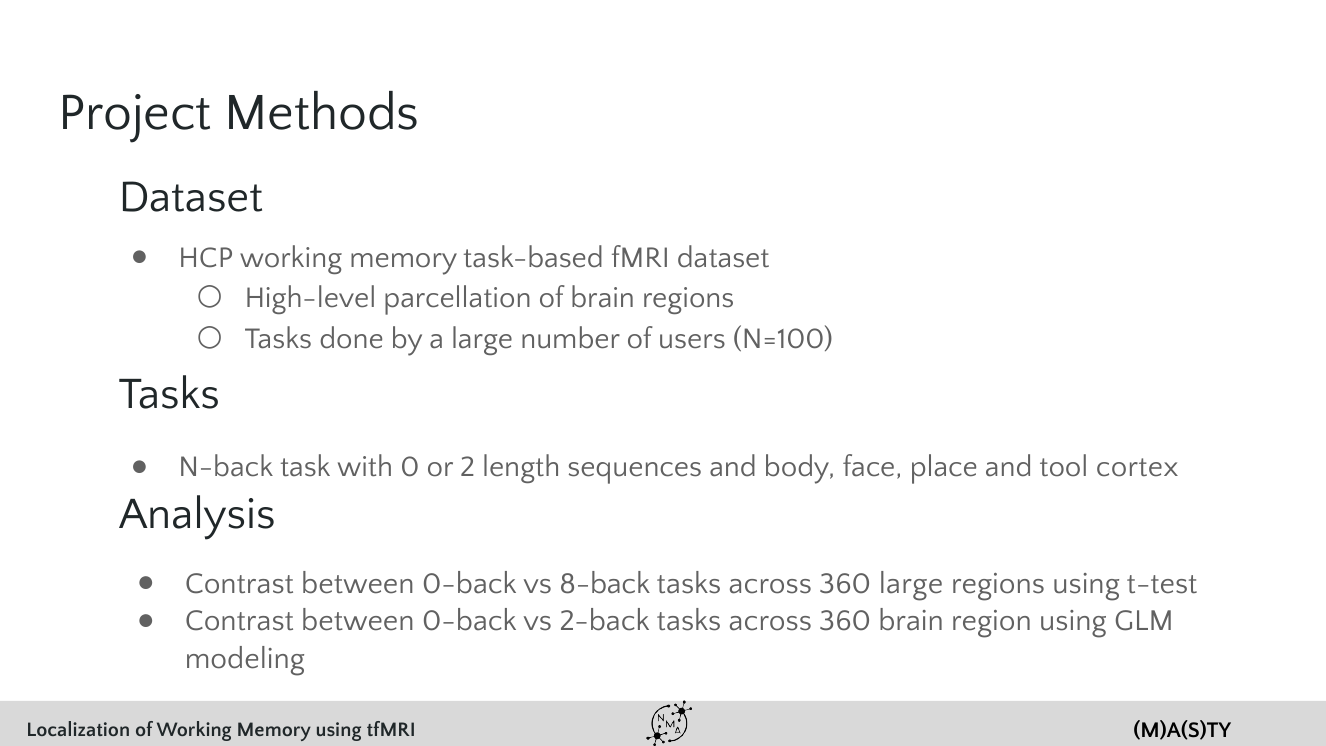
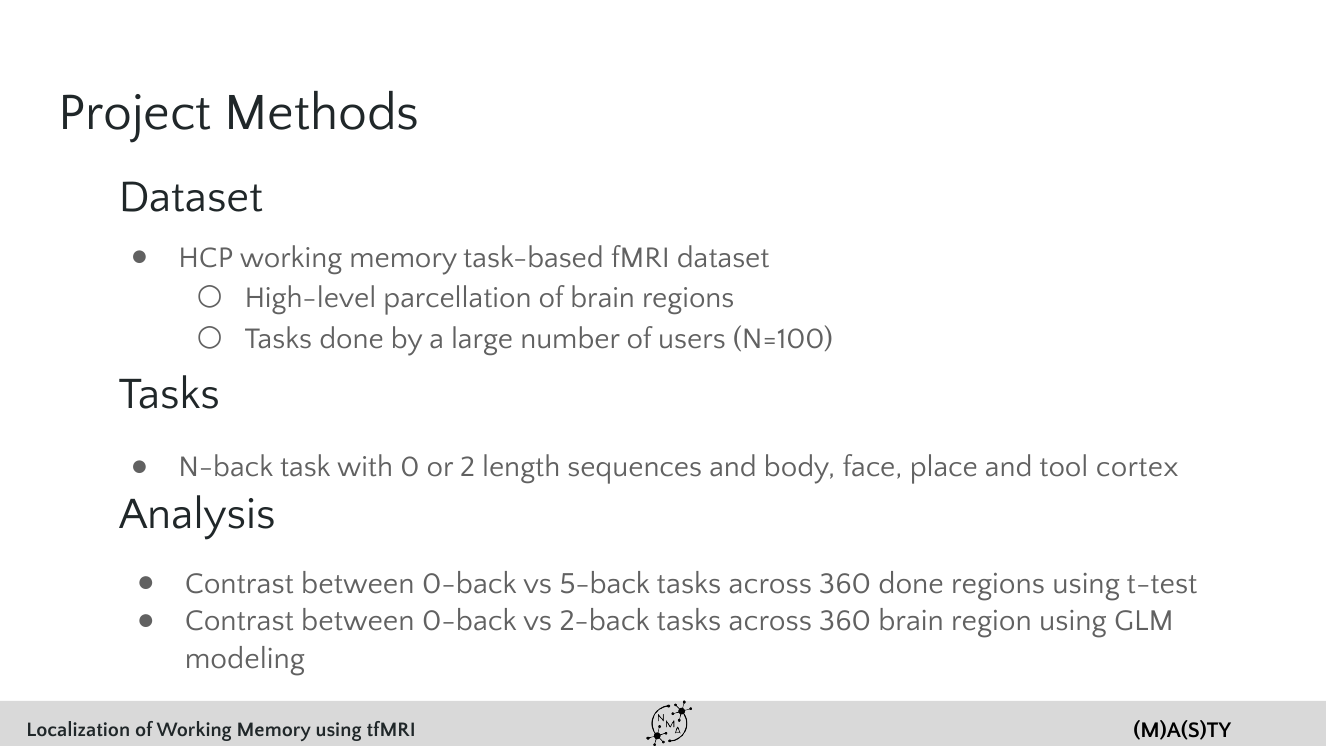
8-back: 8-back -> 5-back
360 large: large -> done
